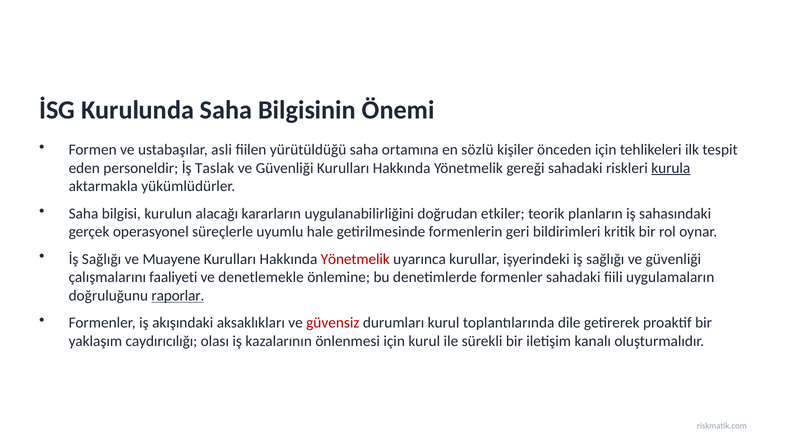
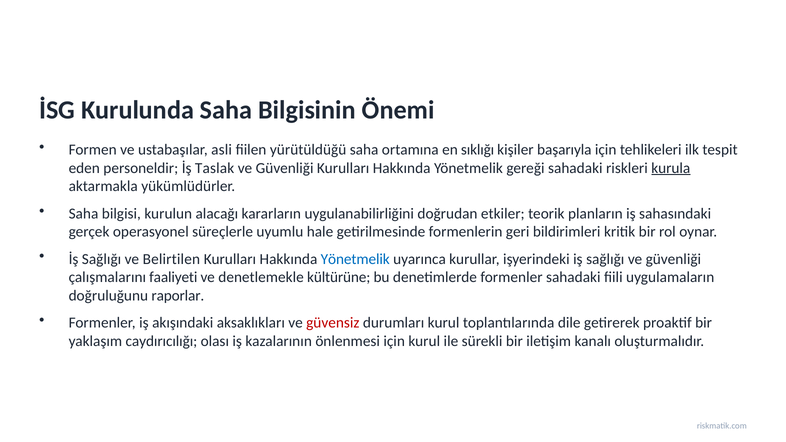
sözlü: sözlü -> sıklığı
önceden: önceden -> başarıyla
Muayene: Muayene -> Belirtilen
Yönetmelik at (355, 259) colour: red -> blue
önlemine: önlemine -> kültürüne
raporlar underline: present -> none
